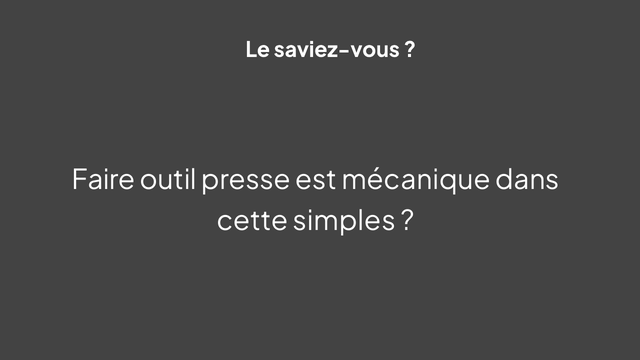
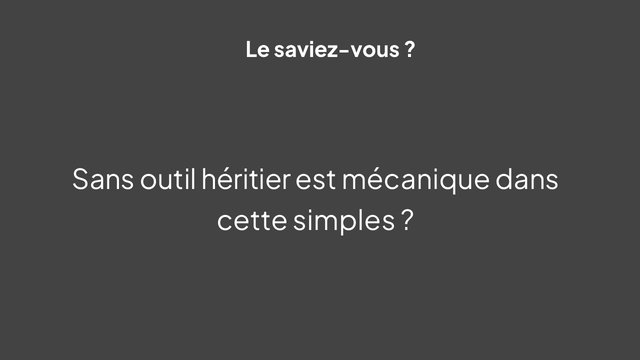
Faire: Faire -> Sans
presse: presse -> héritier
